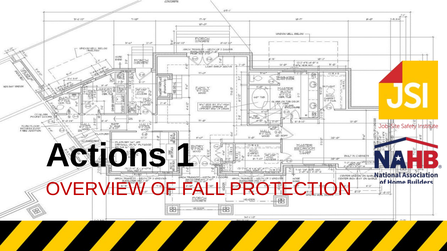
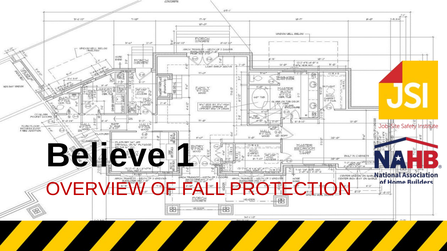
Actions: Actions -> Believe
